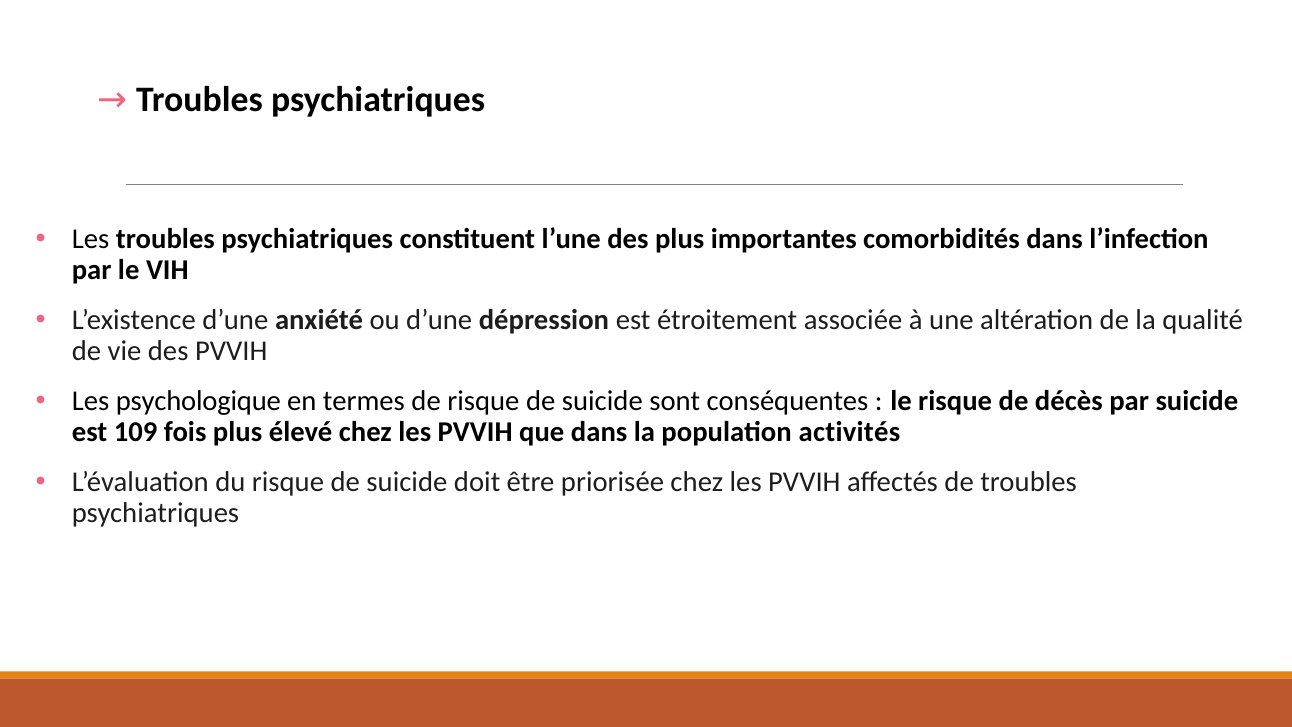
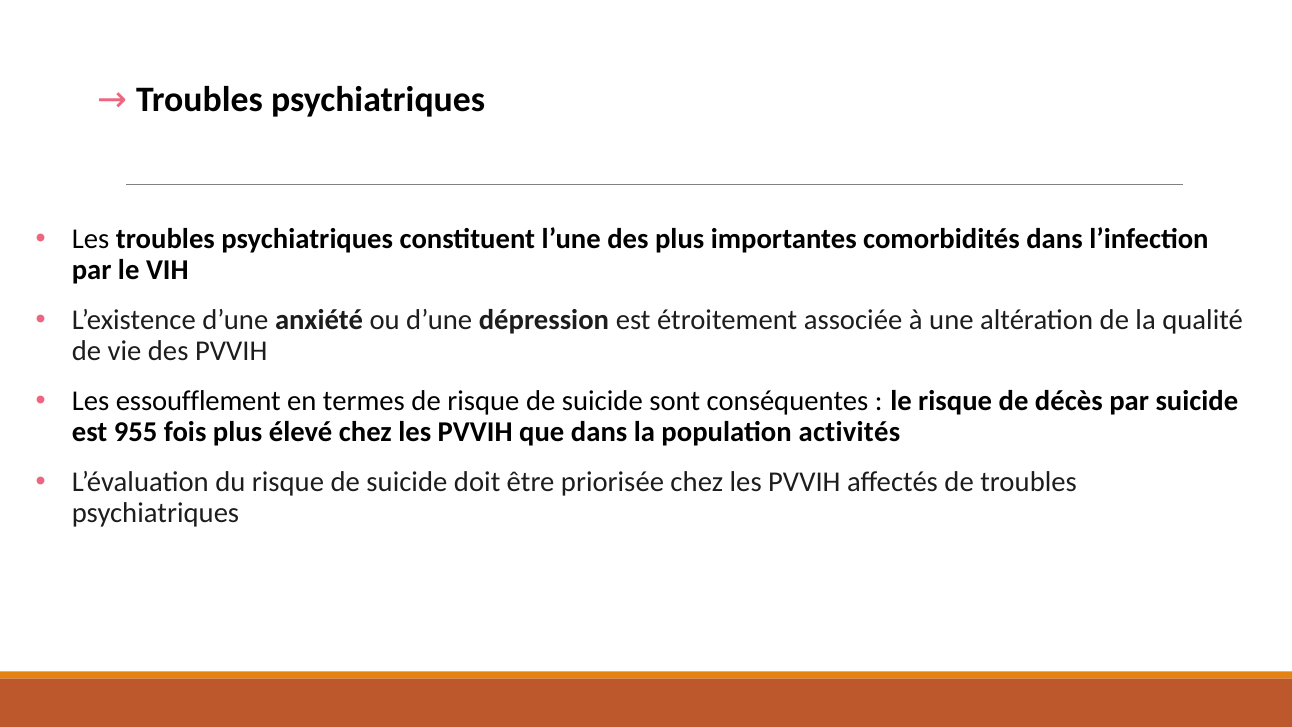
psychologique: psychologique -> essoufflement
109: 109 -> 955
